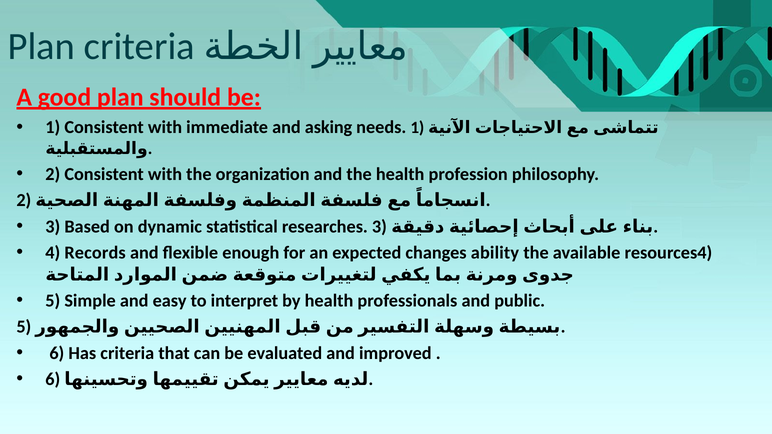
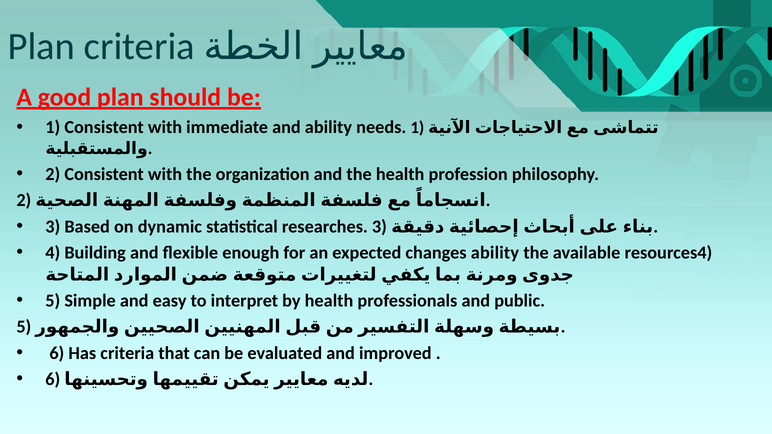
and asking: asking -> ability
Records: Records -> Building
